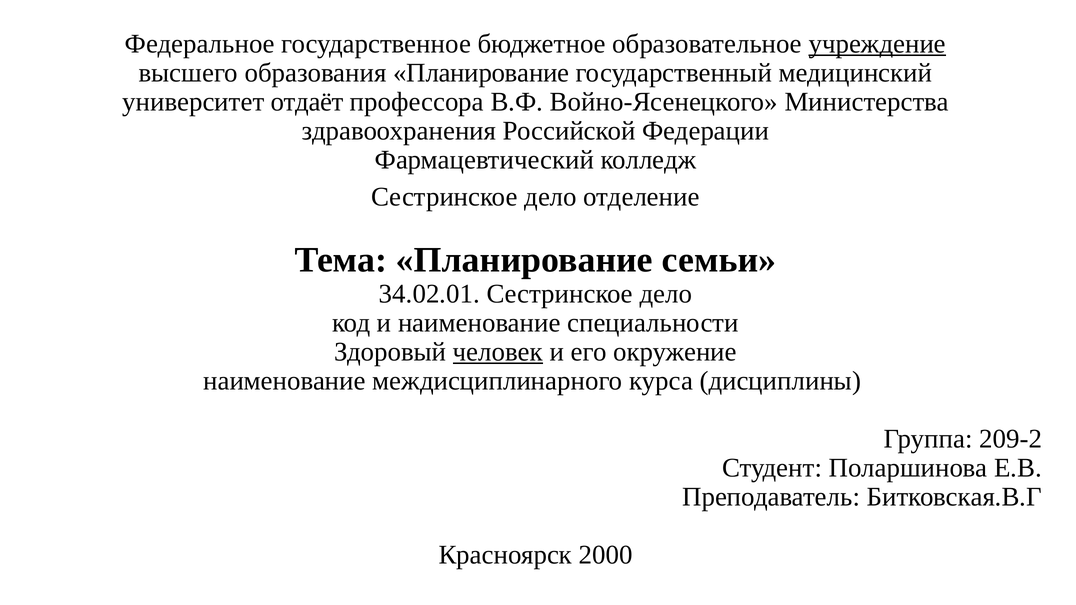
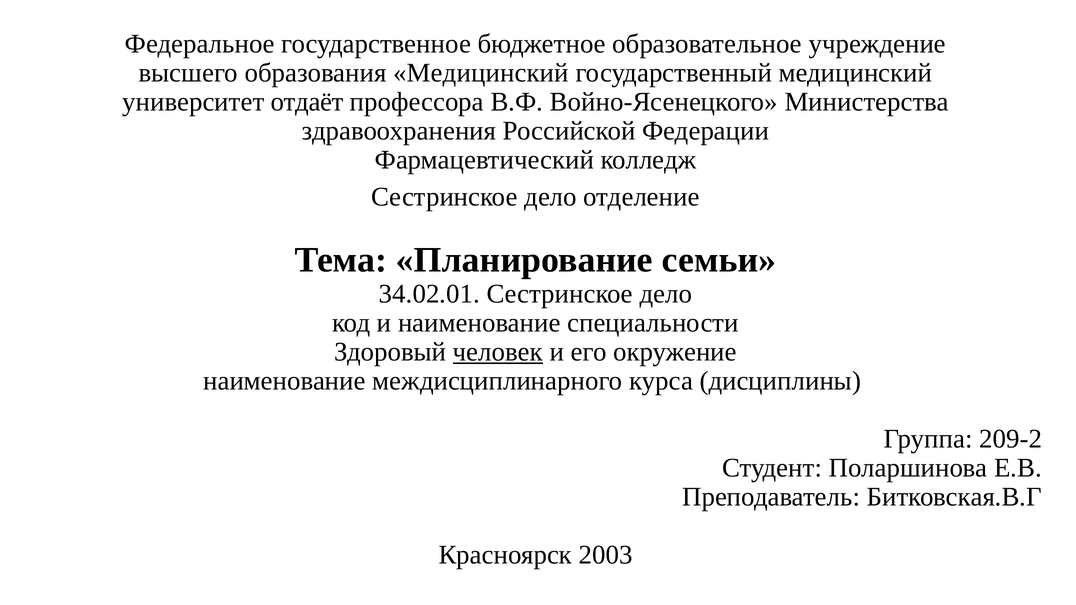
учреждение underline: present -> none
образования Планирование: Планирование -> Медицинский
2000: 2000 -> 2003
